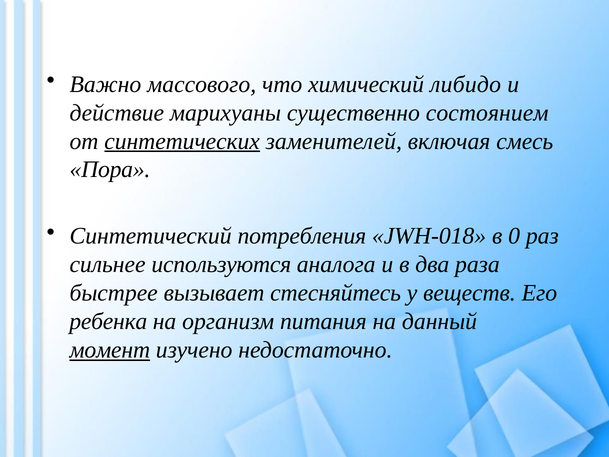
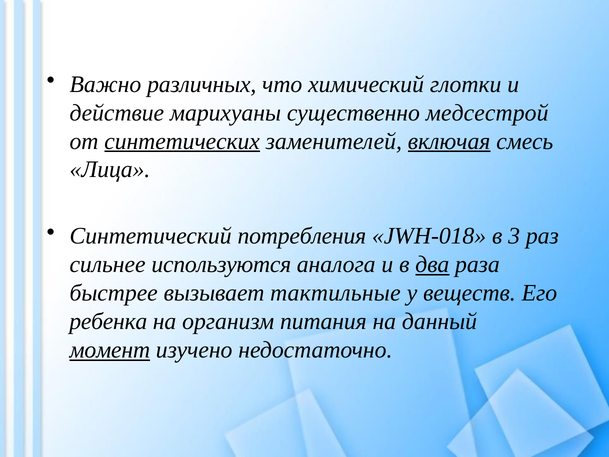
массового: массового -> различных
либидо: либидо -> глотки
состоянием: состоянием -> медсестрой
включая underline: none -> present
Пора: Пора -> Лица
0: 0 -> 3
два underline: none -> present
стесняйтесь: стесняйтесь -> тактильные
